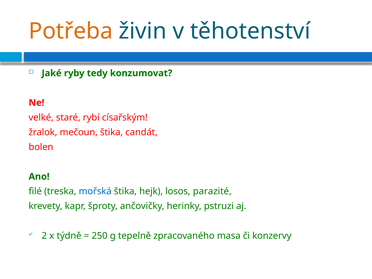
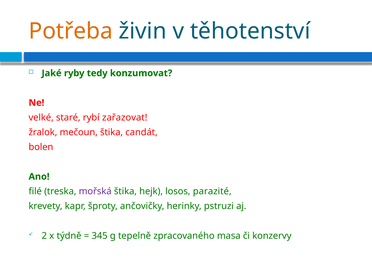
císařským: císařským -> zařazovat
mořská colour: blue -> purple
250: 250 -> 345
